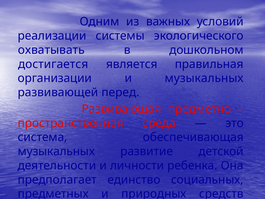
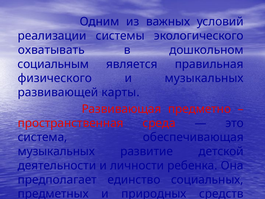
достигается: достигается -> социальным
организации at (55, 78): организации -> физического
перед: перед -> карты
